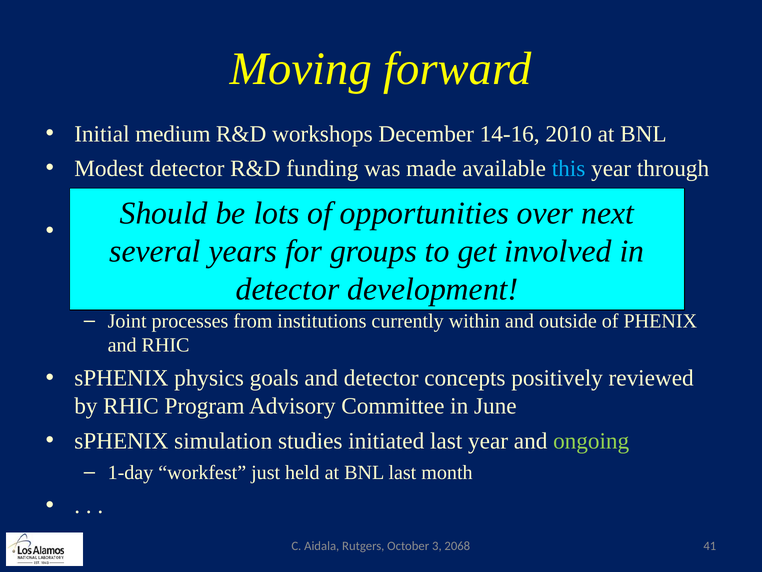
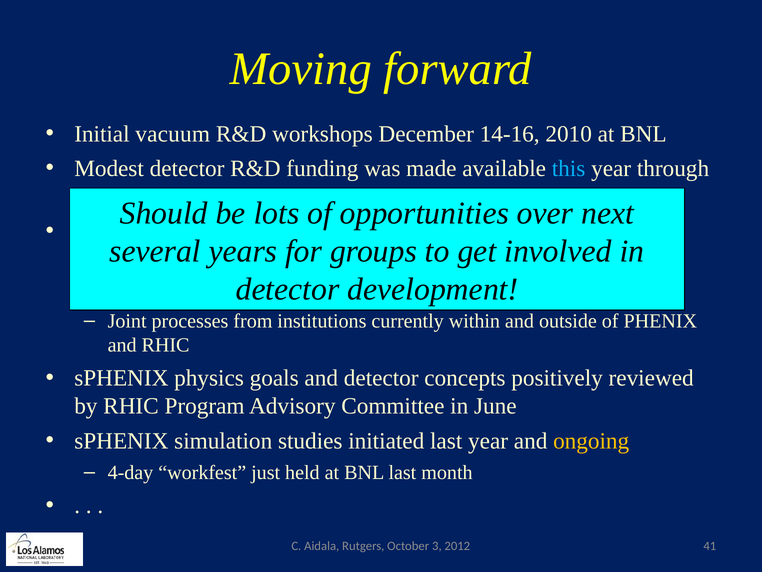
medium: medium -> vacuum
ongoing colour: light green -> yellow
1-day: 1-day -> 4-day
2068: 2068 -> 2012
